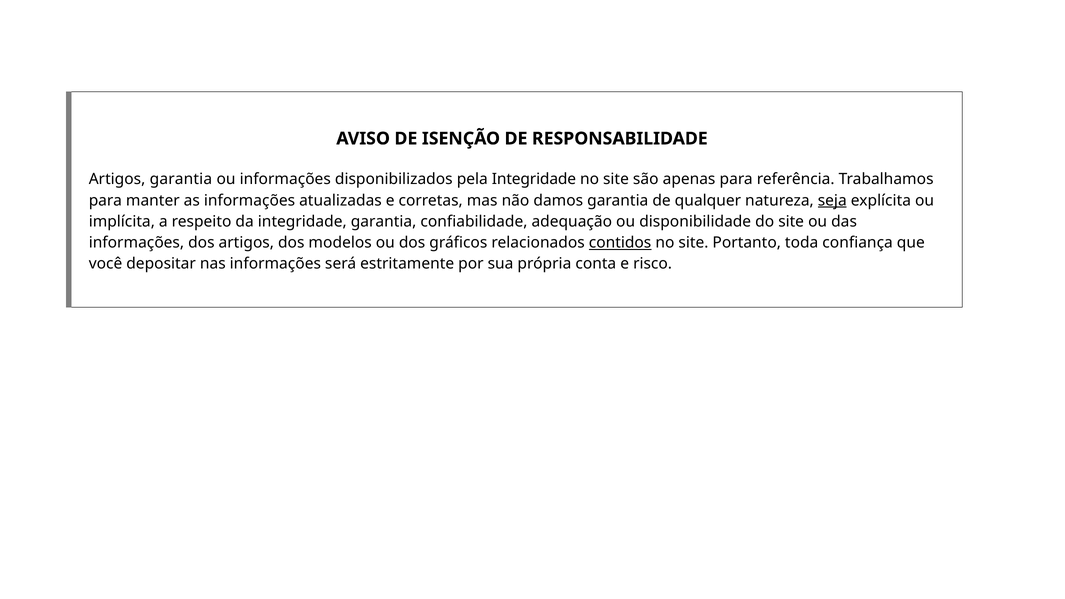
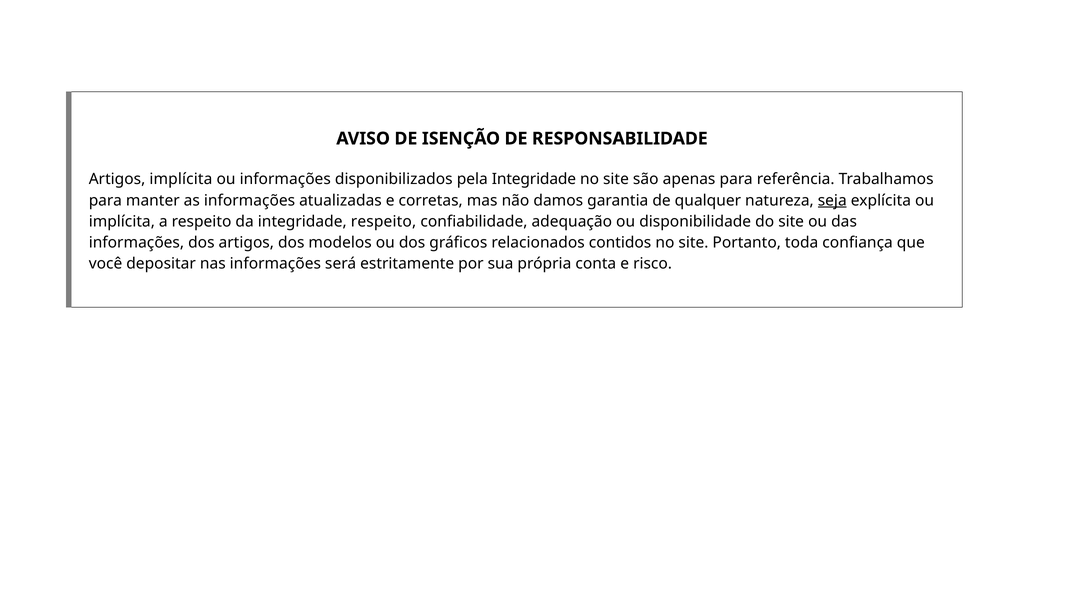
Artigos garantia: garantia -> implícita
integridade garantia: garantia -> respeito
contidos underline: present -> none
